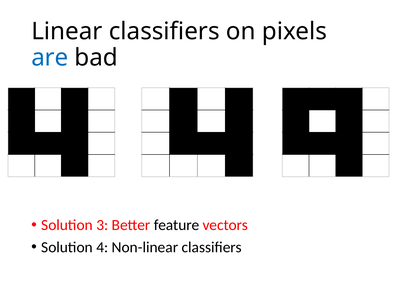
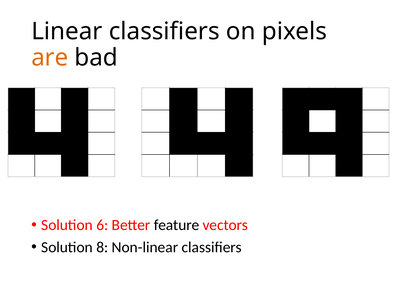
are colour: blue -> orange
3: 3 -> 6
4: 4 -> 8
